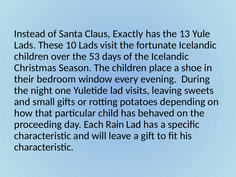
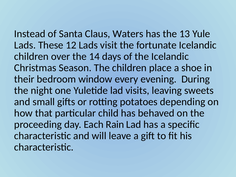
Exactly: Exactly -> Waters
10: 10 -> 12
53: 53 -> 14
